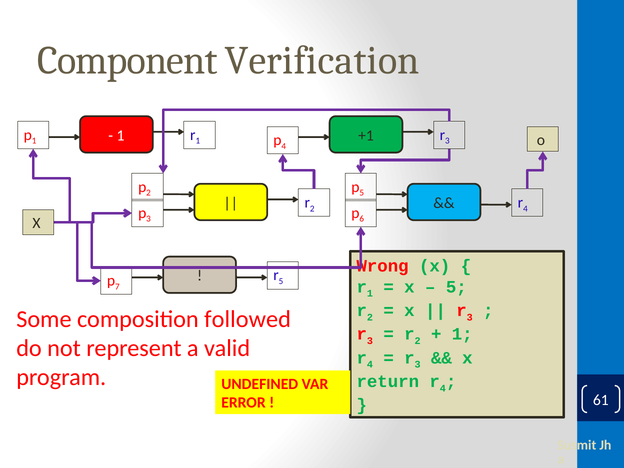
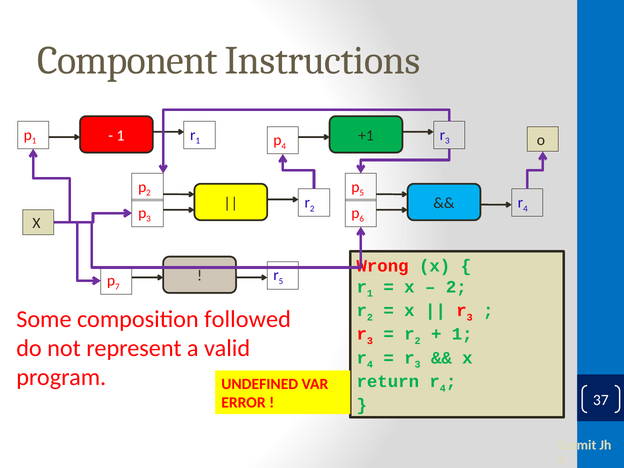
Verification: Verification -> Instructions
5 at (456, 287): 5 -> 2
61: 61 -> 37
